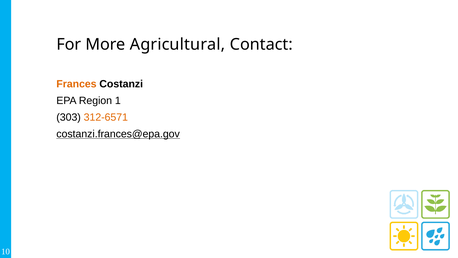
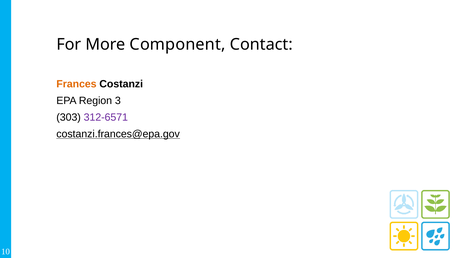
Agricultural: Agricultural -> Component
1: 1 -> 3
312-6571 colour: orange -> purple
